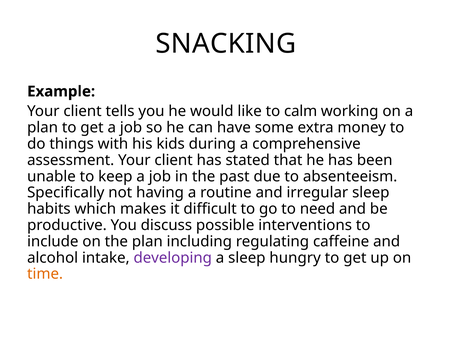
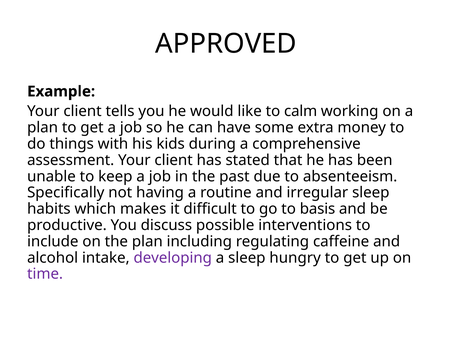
SNACKING: SNACKING -> APPROVED
need: need -> basis
time colour: orange -> purple
